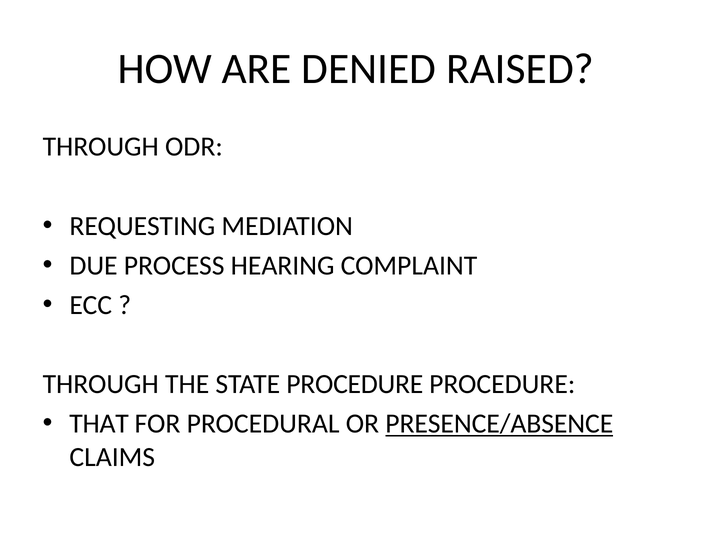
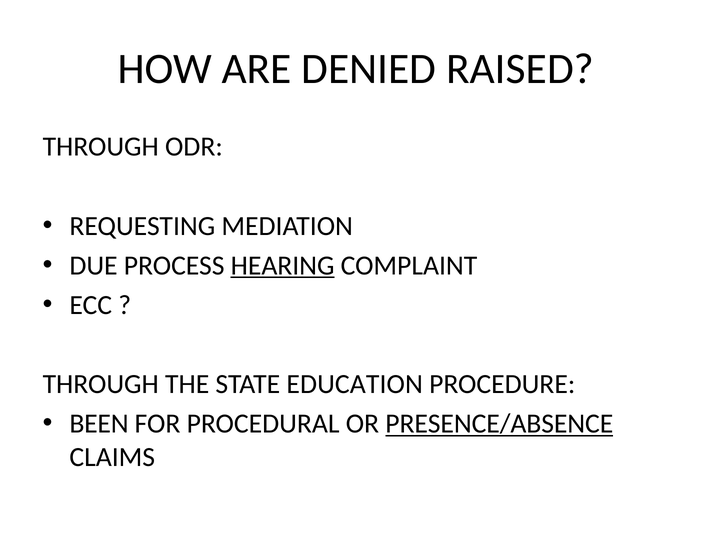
HEARING underline: none -> present
STATE PROCEDURE: PROCEDURE -> EDUCATION
THAT: THAT -> BEEN
